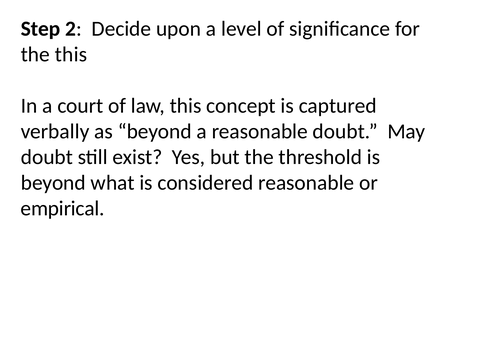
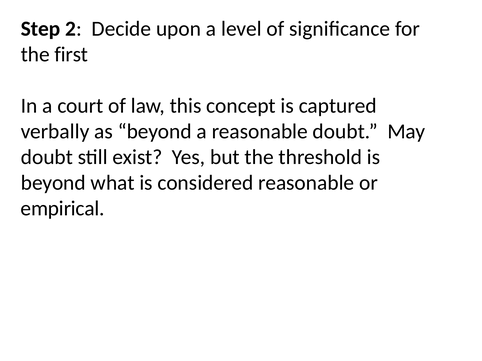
the this: this -> first
